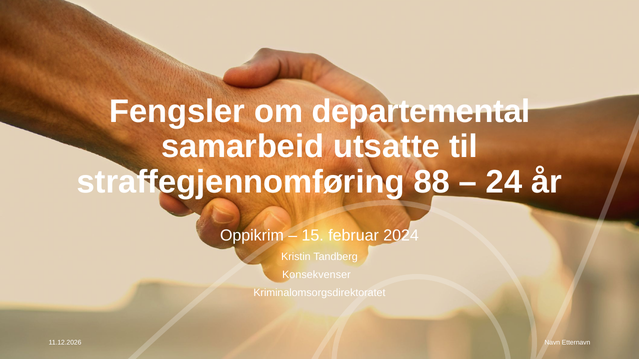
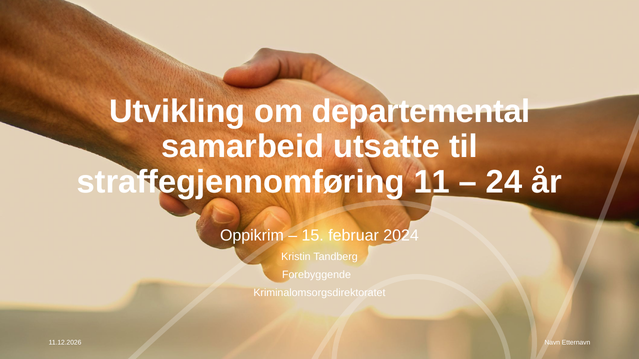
Fengsler: Fengsler -> Utvikling
88: 88 -> 11
Konsekvenser: Konsekvenser -> Forebyggende
